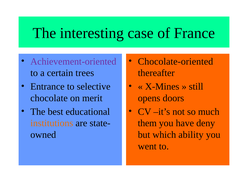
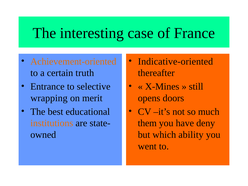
Achievement-oriented colour: purple -> orange
Chocolate-oriented: Chocolate-oriented -> Indicative-oriented
trees: trees -> truth
chocolate: chocolate -> wrapping
